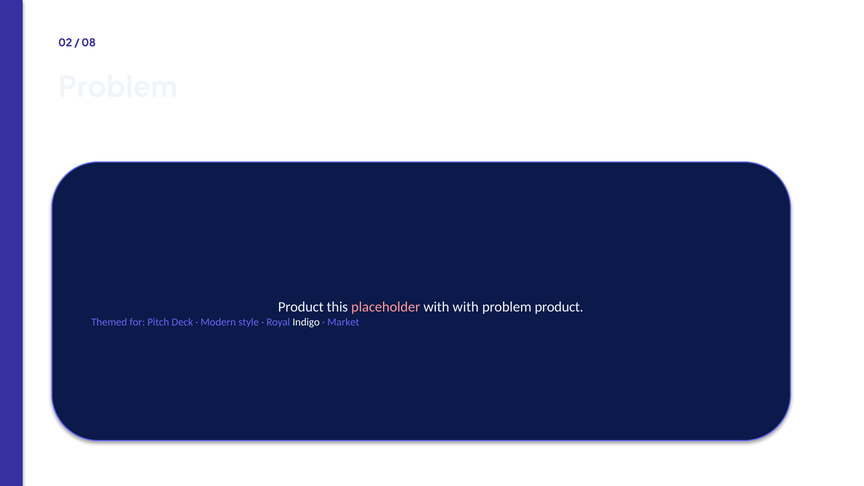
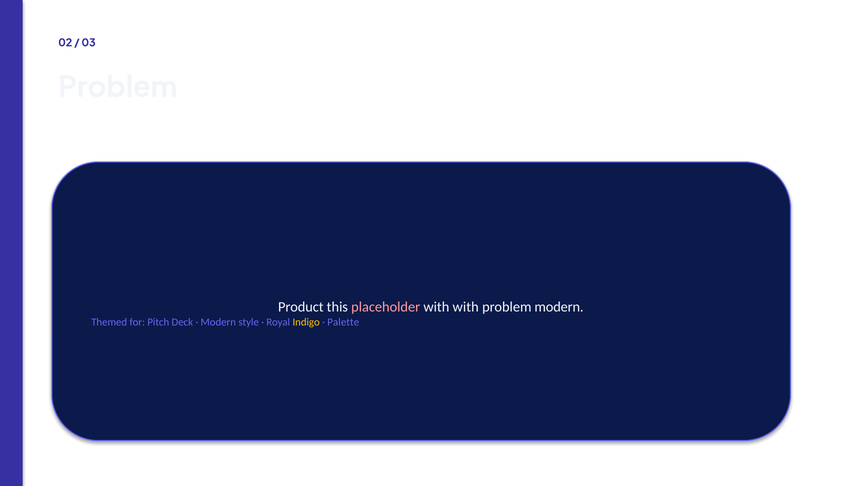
08: 08 -> 03
product at (559, 307): product -> modern
Indigo colour: white -> yellow
Market: Market -> Palette
